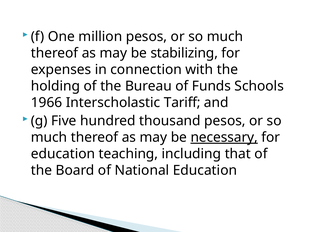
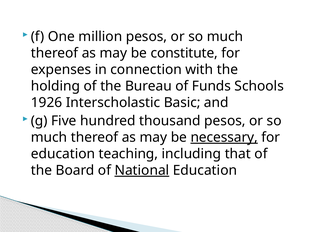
stabilizing: stabilizing -> constitute
1966: 1966 -> 1926
Tariff: Tariff -> Basic
National underline: none -> present
